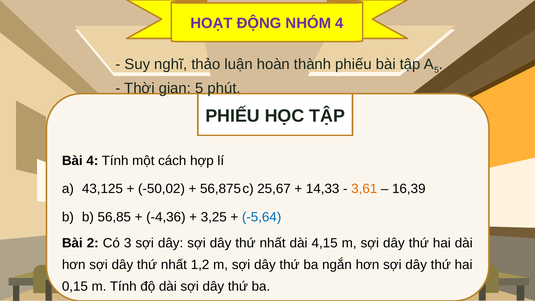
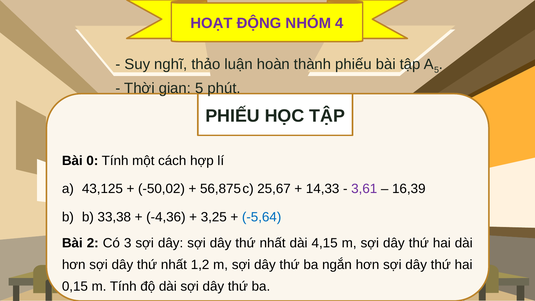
Bài 4: 4 -> 0
3,61 colour: orange -> purple
56,85: 56,85 -> 33,38
